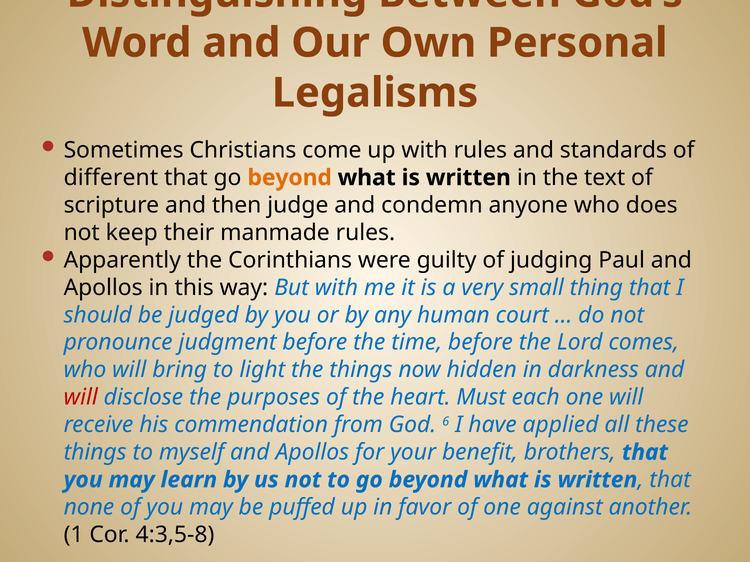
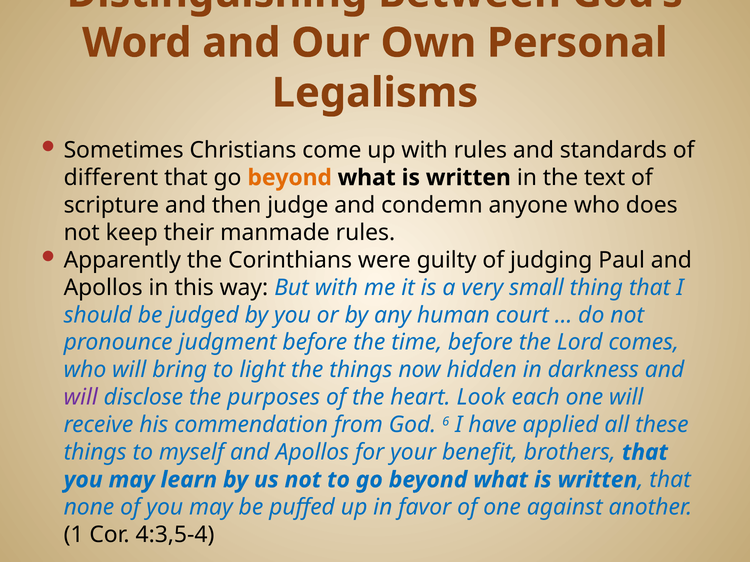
will at (81, 398) colour: red -> purple
Must: Must -> Look
4:3,5-8: 4:3,5-8 -> 4:3,5-4
